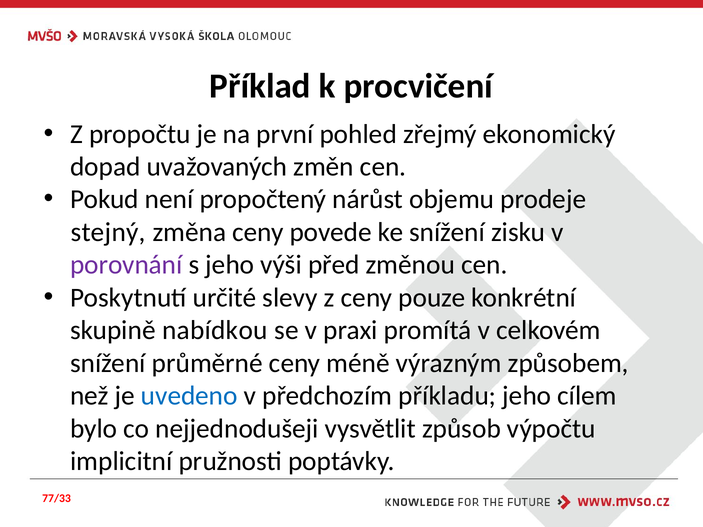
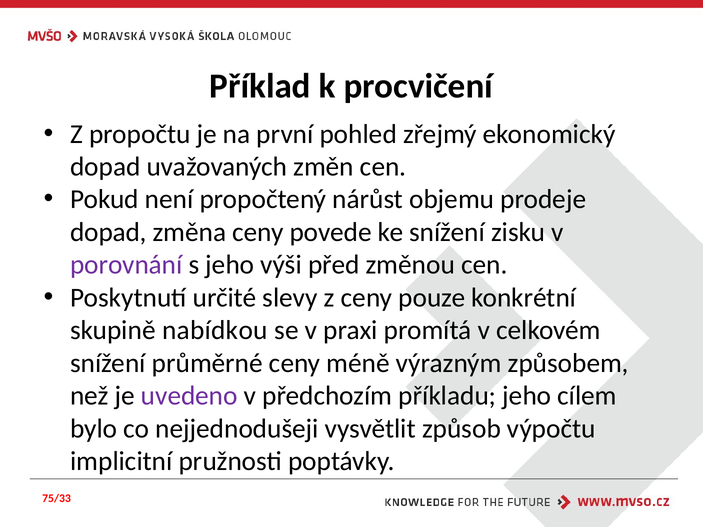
stejný at (108, 232): stejný -> dopad
uvedeno colour: blue -> purple
77/33: 77/33 -> 75/33
